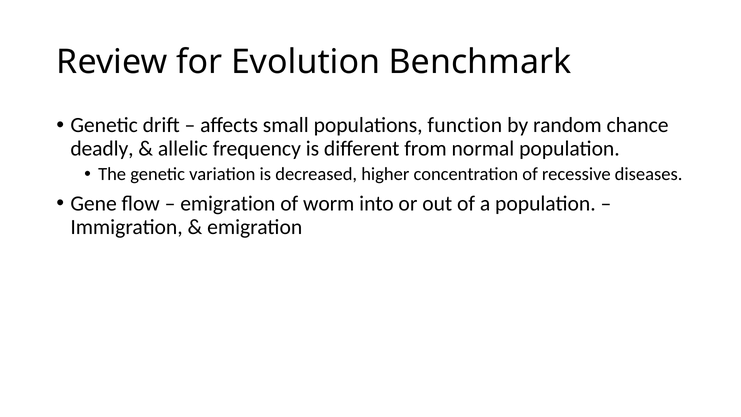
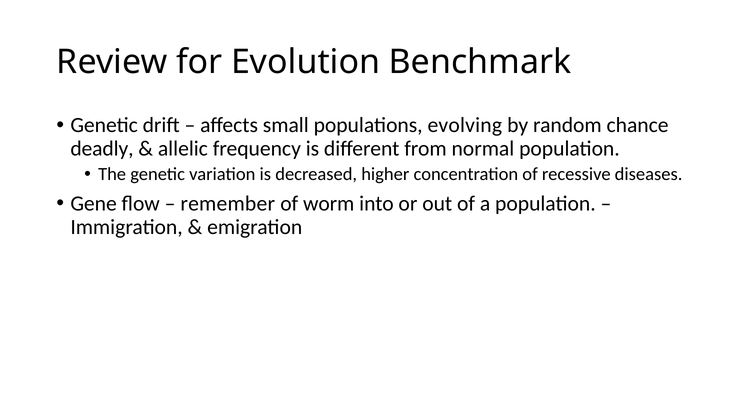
function: function -> evolving
emigration at (228, 204): emigration -> remember
